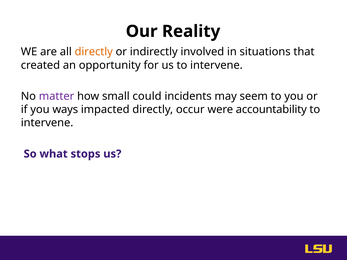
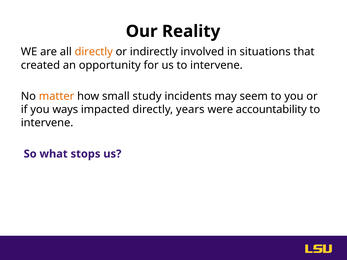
matter colour: purple -> orange
could: could -> study
occur: occur -> years
